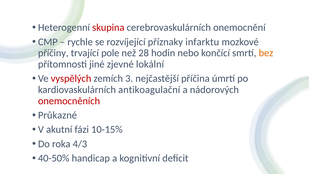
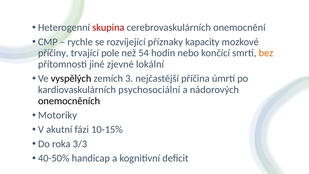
infarktu: infarktu -> kapacity
28: 28 -> 54
vyspělých colour: red -> black
antikoagulační: antikoagulační -> psychosociální
onemocněních colour: red -> black
Průkazné: Průkazné -> Motoriky
4/3: 4/3 -> 3/3
